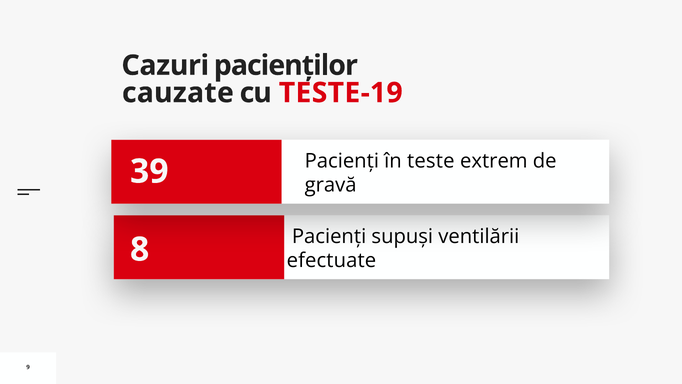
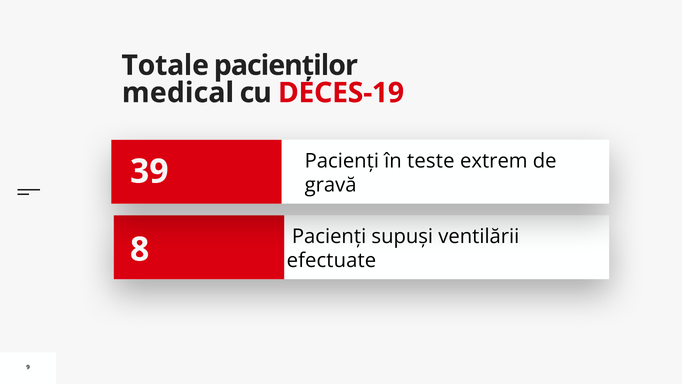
Cazuri: Cazuri -> Totale
cauzate: cauzate -> medical
TESTE-19: TESTE-19 -> DECES-19
